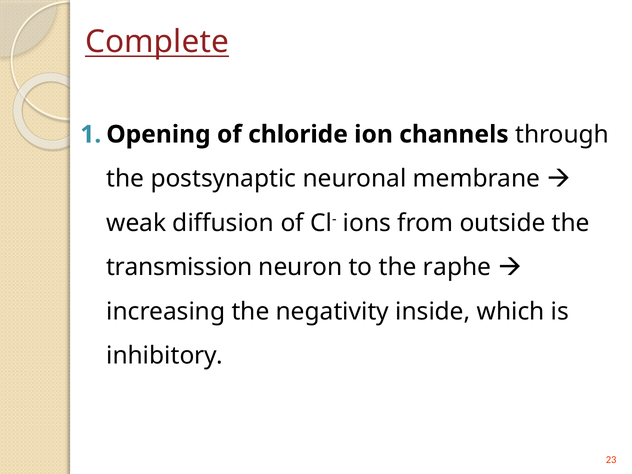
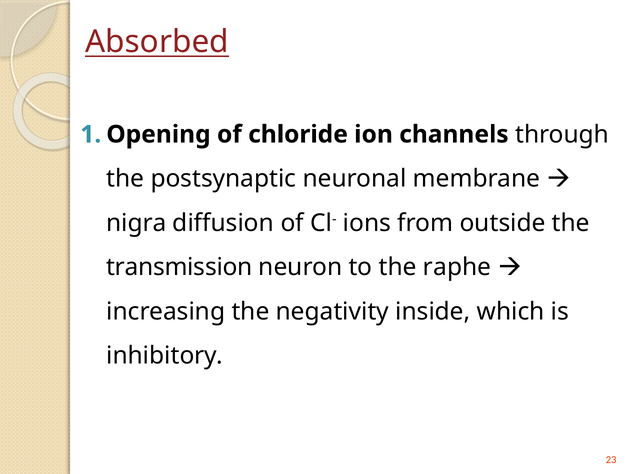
Complete: Complete -> Absorbed
weak: weak -> nigra
